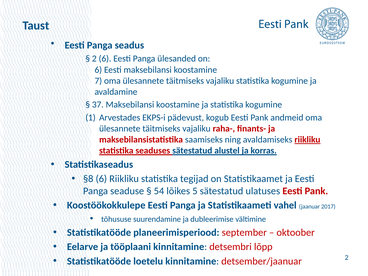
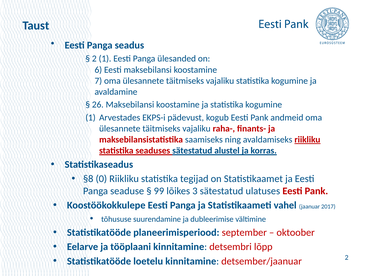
2 6: 6 -> 1
37: 37 -> 26
§8 6: 6 -> 0
54: 54 -> 99
5: 5 -> 3
